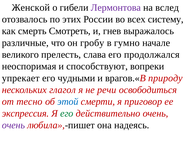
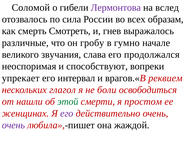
Женской: Женской -> Соломой
этих: этих -> сила
систему: систему -> образам
прелесть: прелесть -> звучания
чудными: чудными -> интервал
природу: природу -> реквием
речи: речи -> боли
тесно: тесно -> нашли
этой colour: blue -> green
приговор: приговор -> простом
экспрессия: экспрессия -> женщинах
его at (67, 113) colour: green -> purple
надеясь: надеясь -> жаждой
